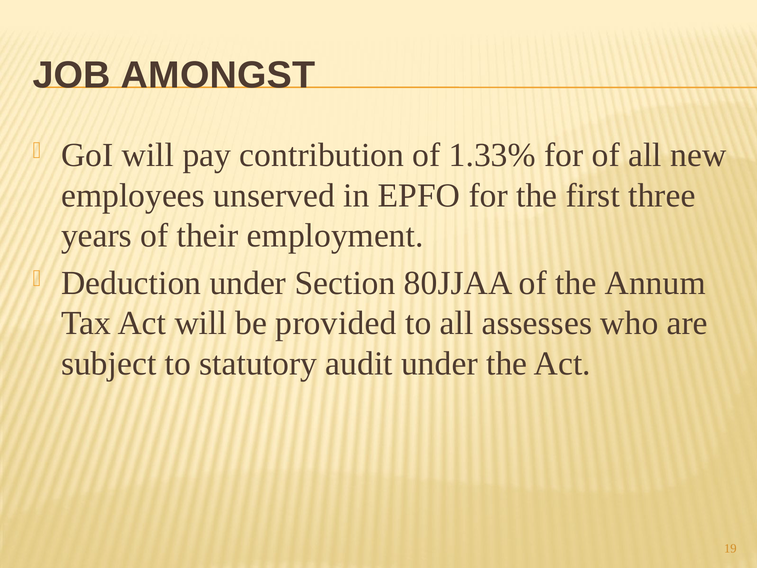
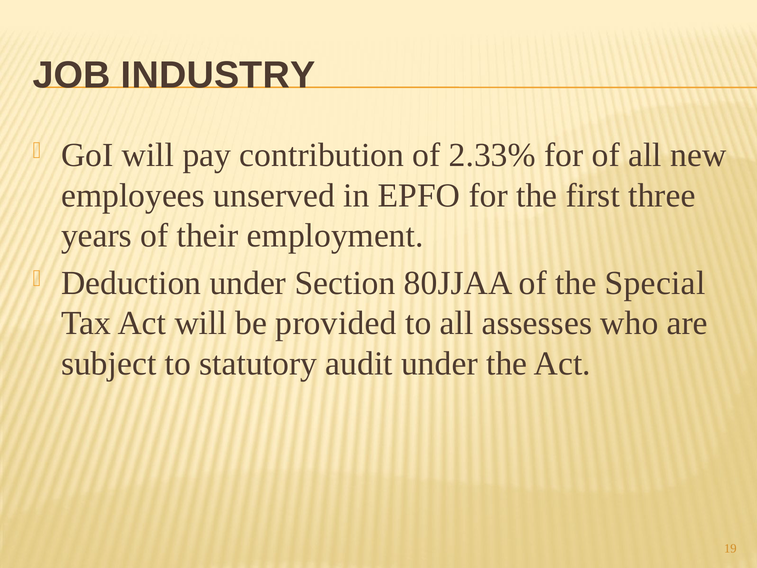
AMONGST: AMONGST -> INDUSTRY
1.33%: 1.33% -> 2.33%
Annum: Annum -> Special
